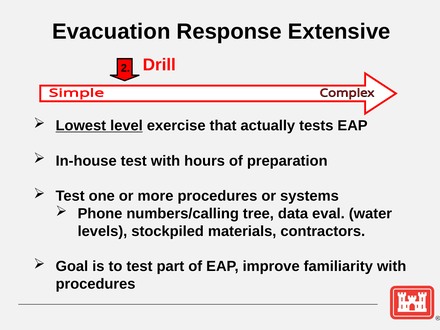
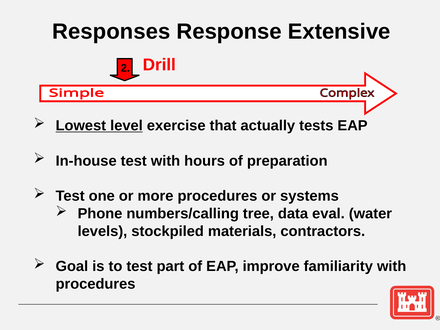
Evacuation: Evacuation -> Responses
